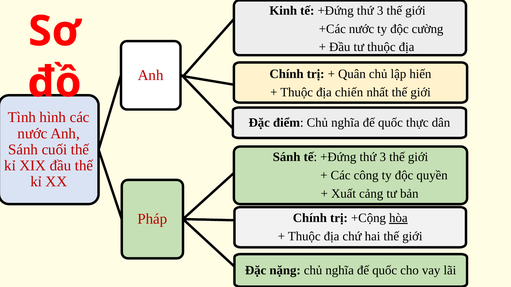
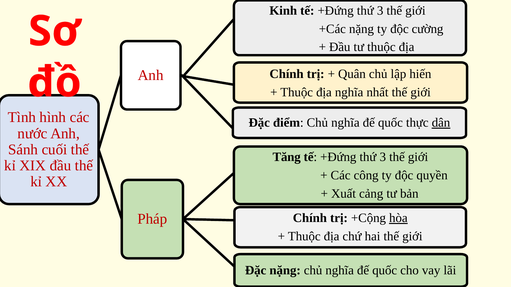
+Các nước: nước -> nặng
địa chiến: chiến -> nghĩa
dân underline: none -> present
Sánh at (287, 157): Sánh -> Tăng
